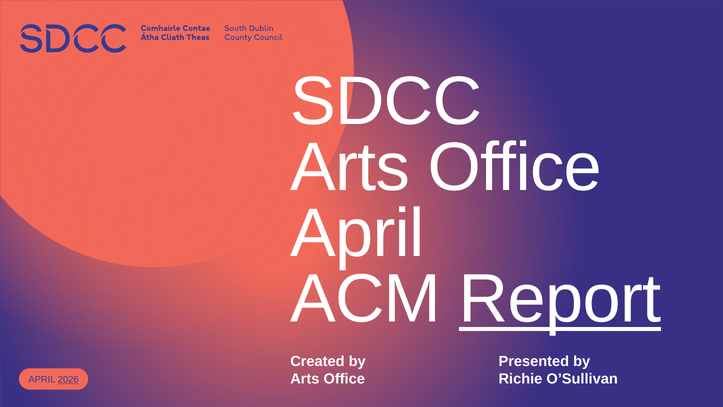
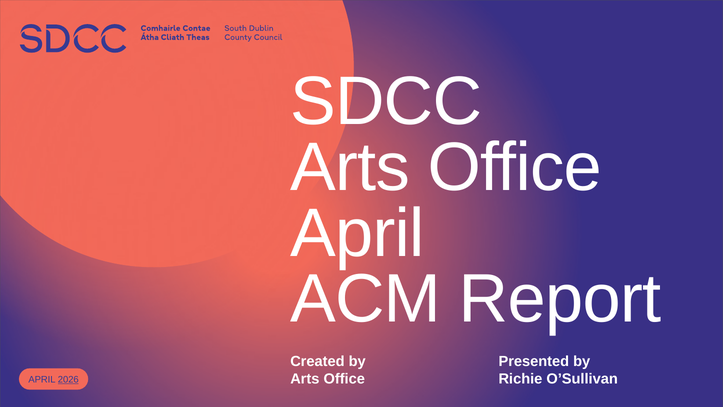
Report underline: present -> none
